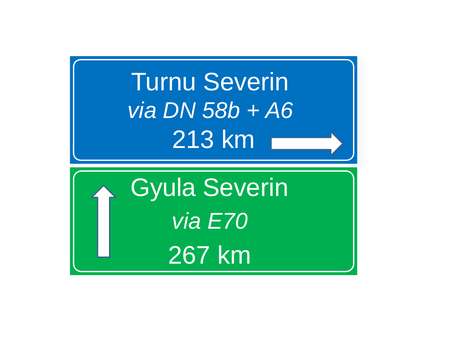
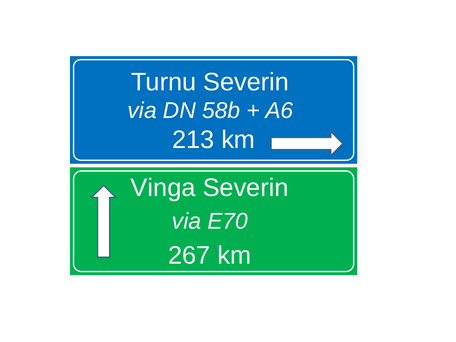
Gyula: Gyula -> Vinga
